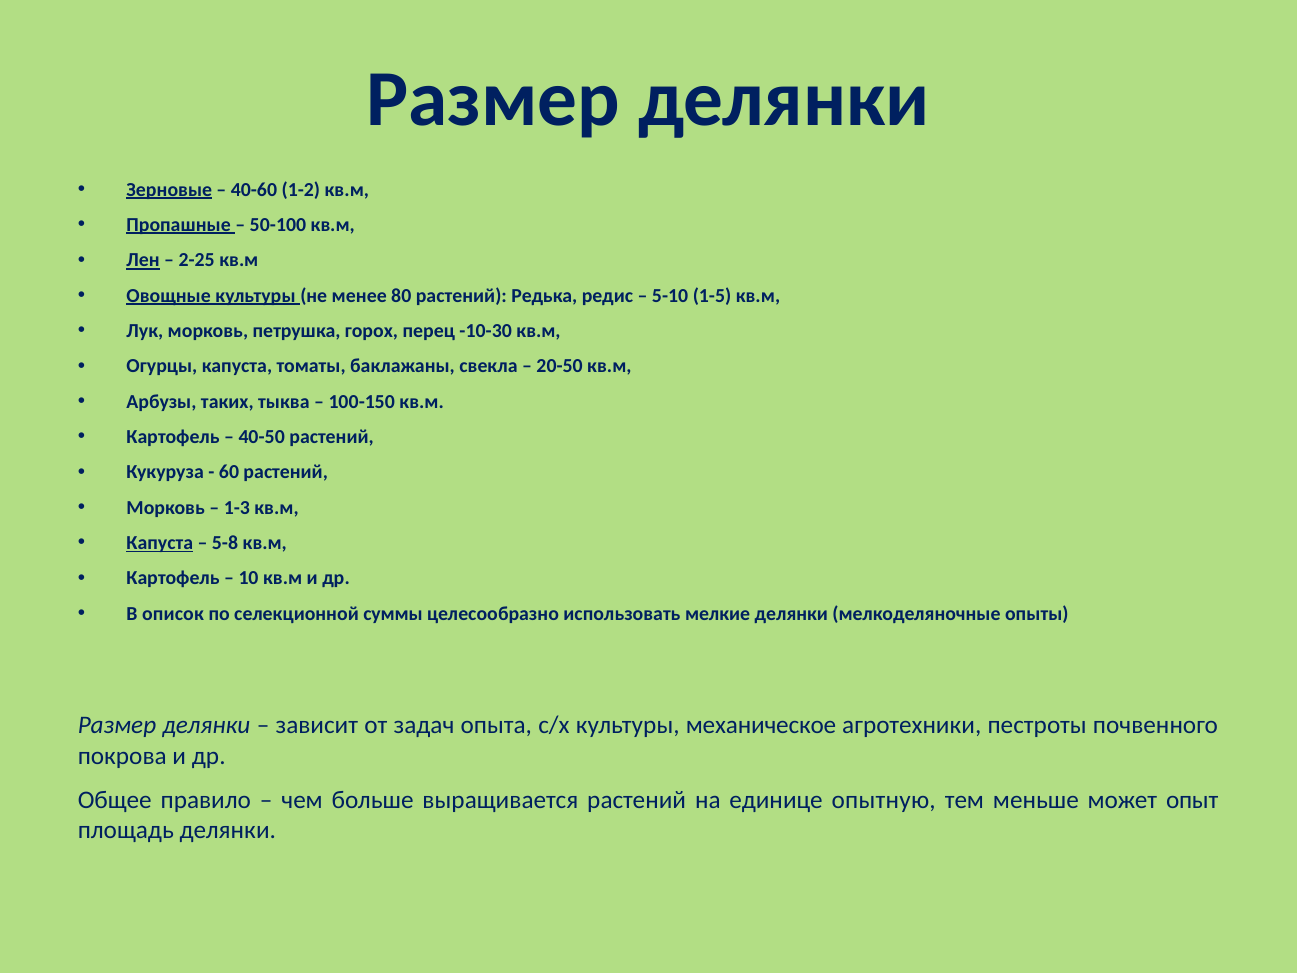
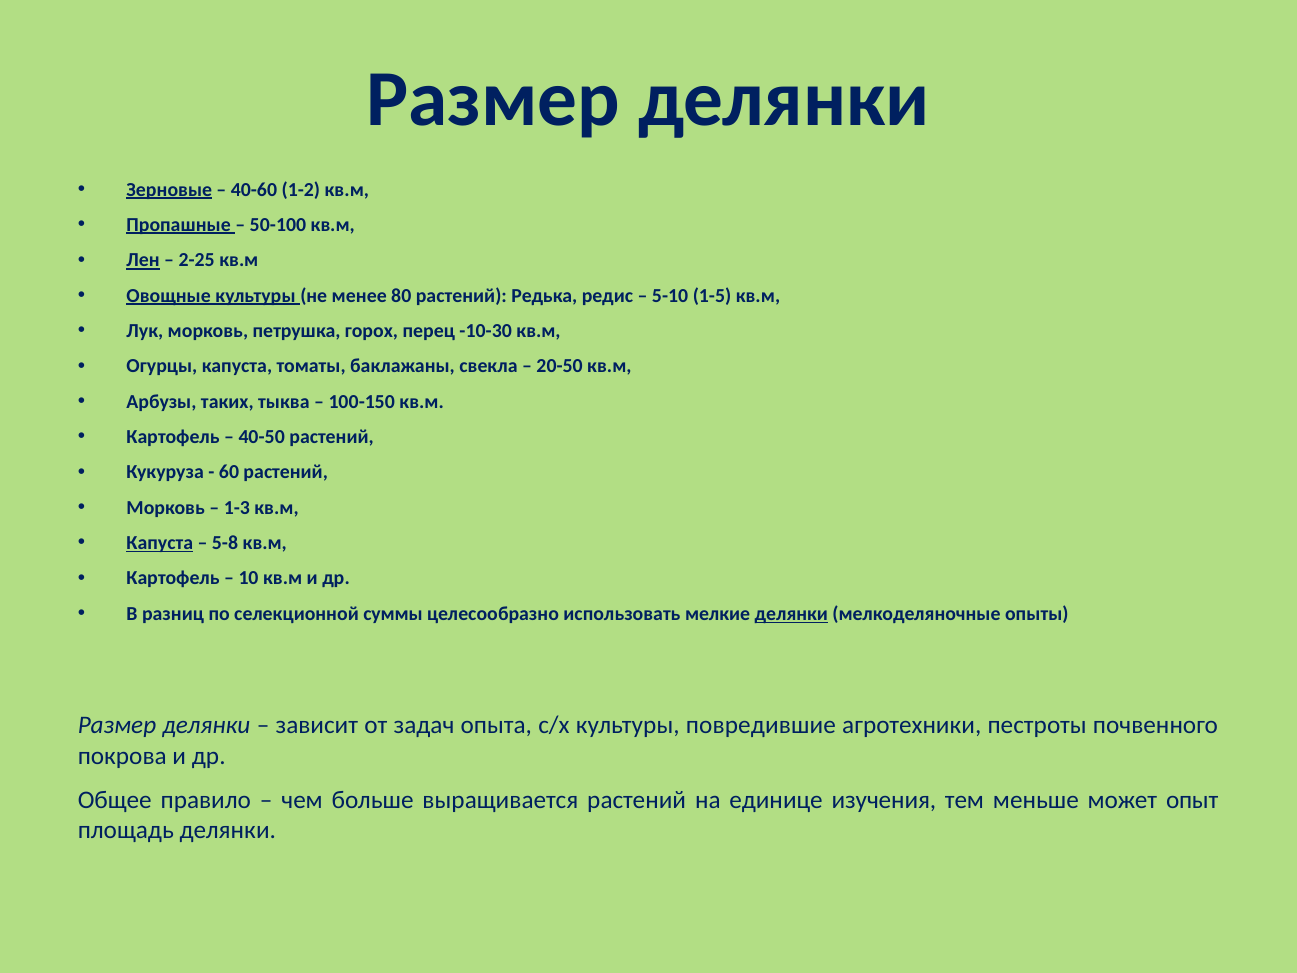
описок: описок -> разниц
делянки at (791, 614) underline: none -> present
механическое: механическое -> повредившие
опытную: опытную -> изучения
